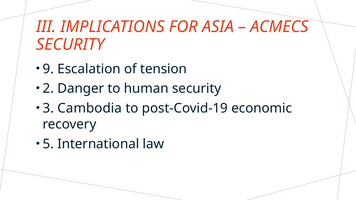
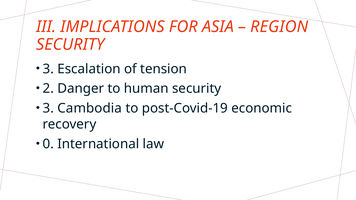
ACMECS: ACMECS -> REGION
9 at (48, 69): 9 -> 3
5: 5 -> 0
